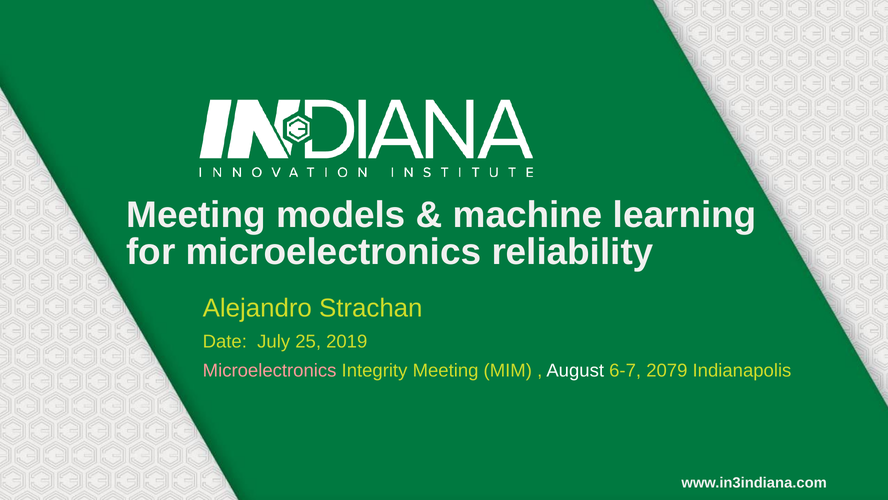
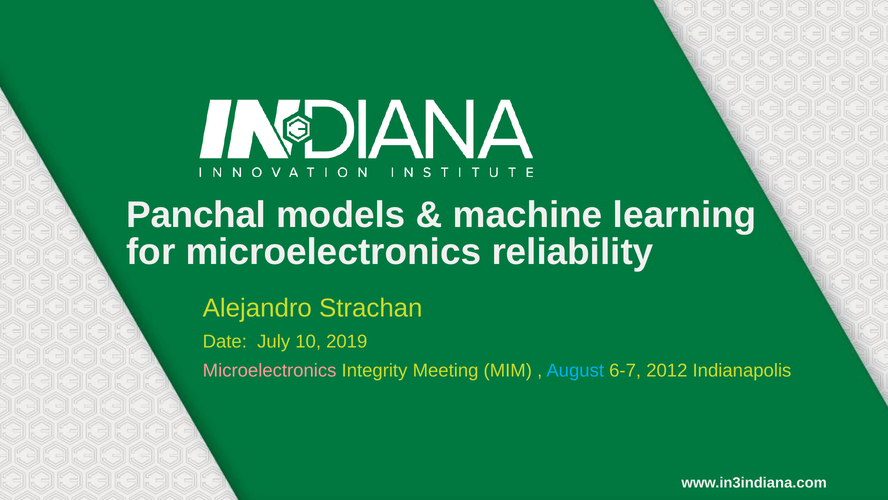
Meeting at (196, 215): Meeting -> Panchal
25: 25 -> 10
August colour: white -> light blue
2079: 2079 -> 2012
